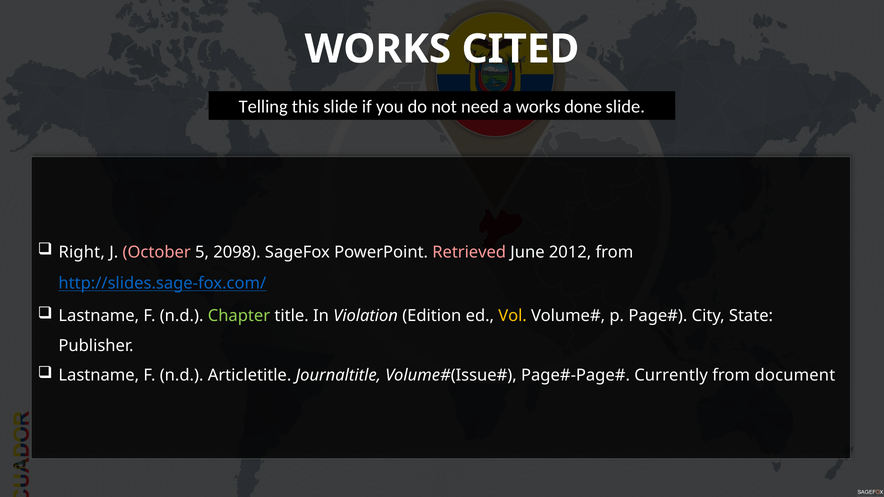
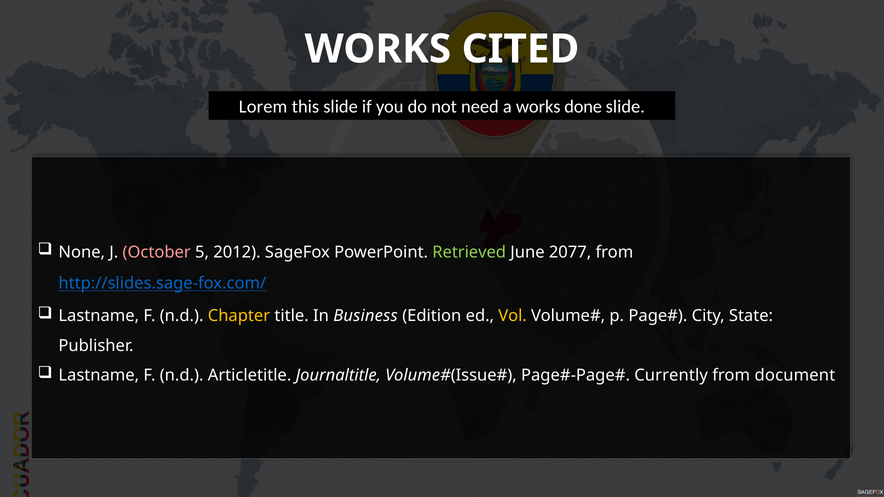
Telling: Telling -> Lorem
Right: Right -> None
2098: 2098 -> 2012
Retrieved colour: pink -> light green
2012: 2012 -> 2077
Chapter colour: light green -> yellow
Violation: Violation -> Business
